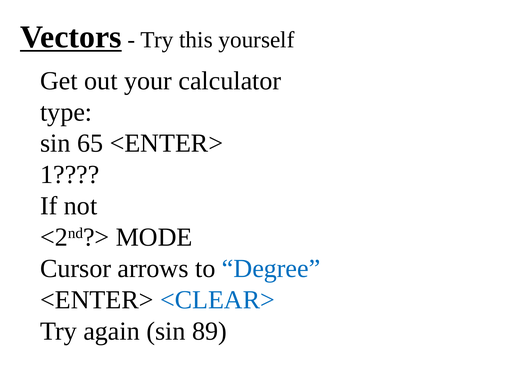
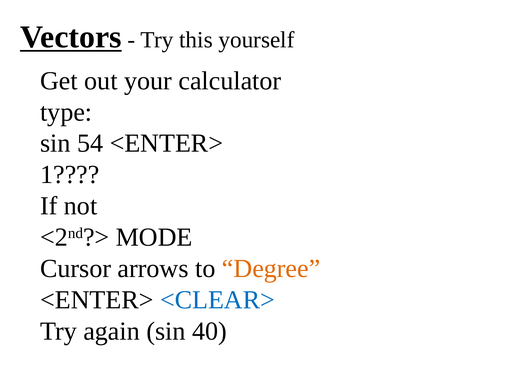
65: 65 -> 54
Degree colour: blue -> orange
89: 89 -> 40
